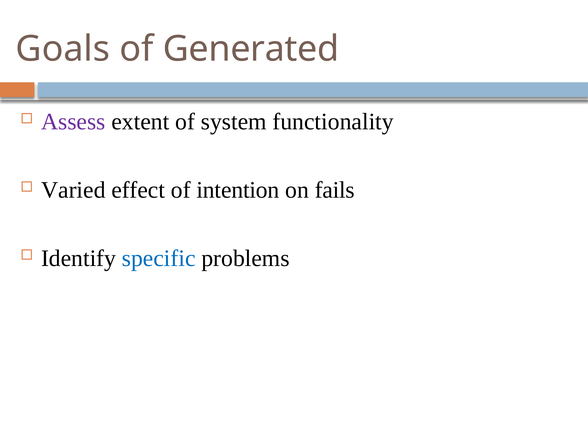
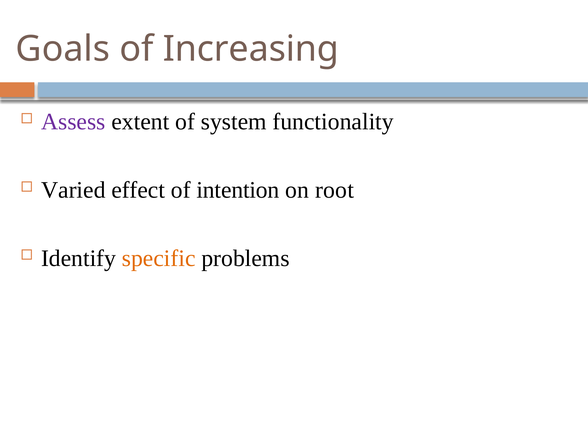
Generated: Generated -> Increasing
fails: fails -> root
specific colour: blue -> orange
